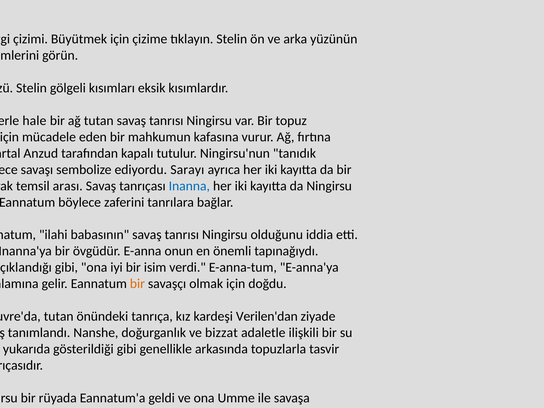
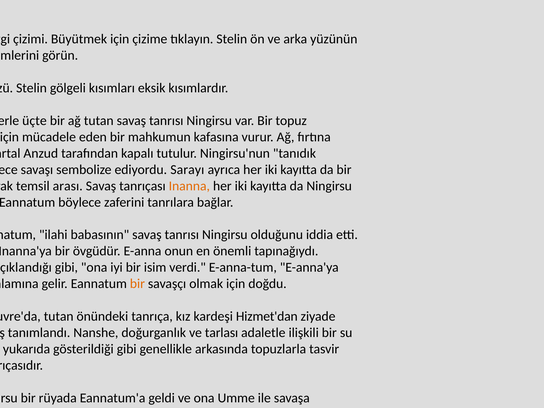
hale at (34, 121): hale -> üçte
Inanna at (189, 186) colour: blue -> orange
Verilen'dan: Verilen'dan -> Hizmet'dan
ve bizzat: bizzat -> tarlası
